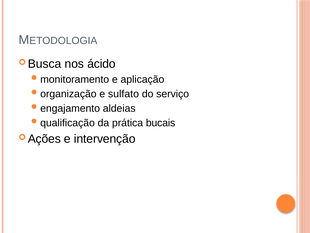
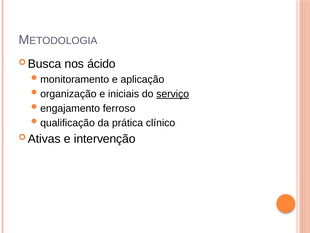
sulfato: sulfato -> iniciais
serviço underline: none -> present
aldeias: aldeias -> ferroso
bucais: bucais -> clínico
Ações: Ações -> Ativas
